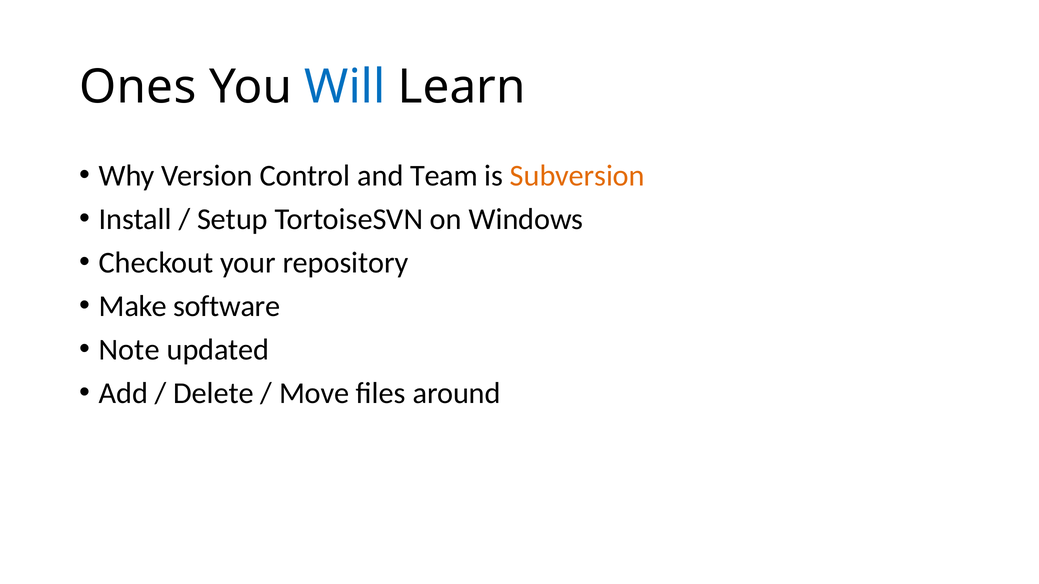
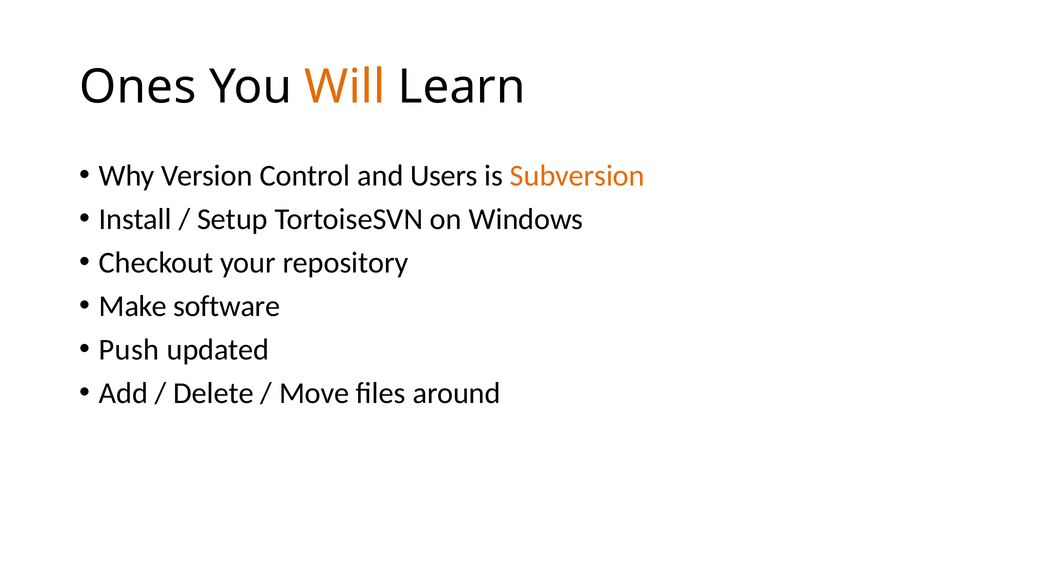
Will colour: blue -> orange
Team: Team -> Users
Note: Note -> Push
